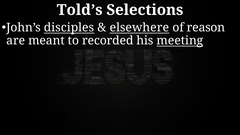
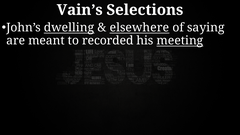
Told’s: Told’s -> Vain’s
disciples: disciples -> dwelling
reason: reason -> saying
